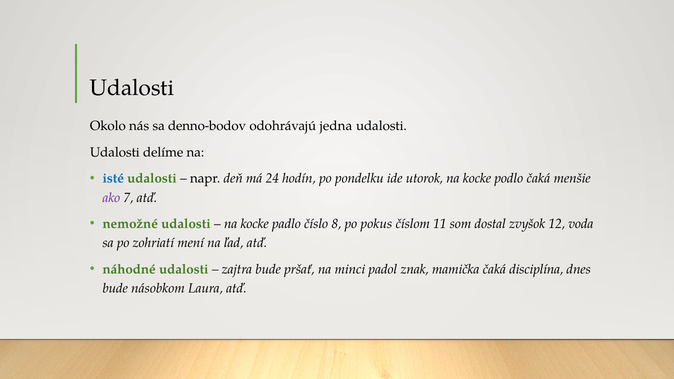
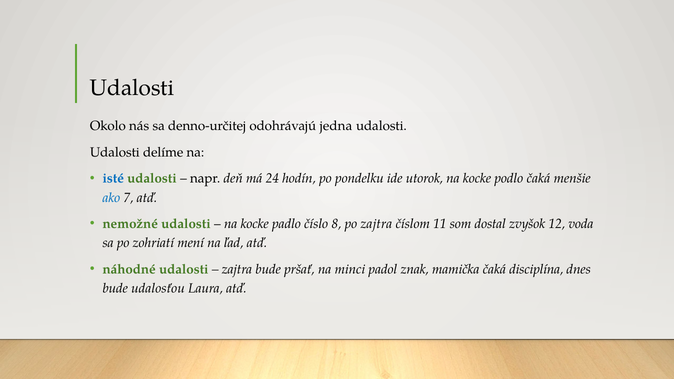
denno-bodov: denno-bodov -> denno-určitej
ako colour: purple -> blue
po pokus: pokus -> zajtra
násobkom: násobkom -> udalosťou
